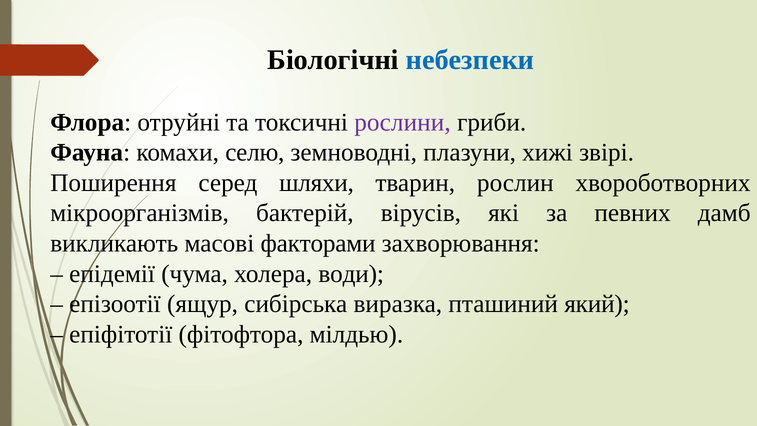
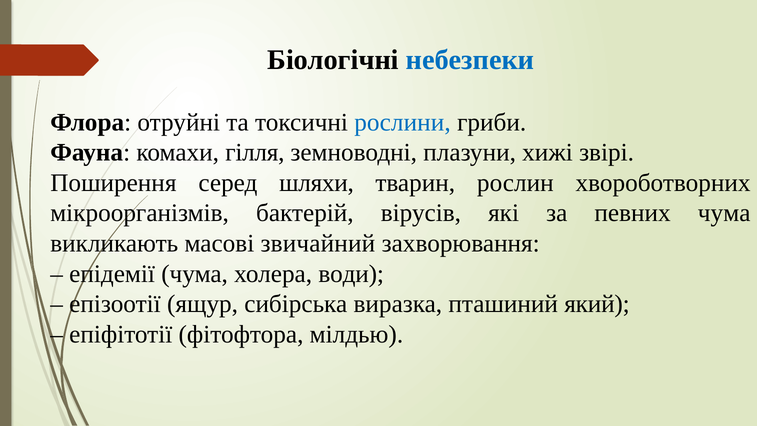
рослини colour: purple -> blue
селю: селю -> гілля
певних дамб: дамб -> чума
факторами: факторами -> звичайний
